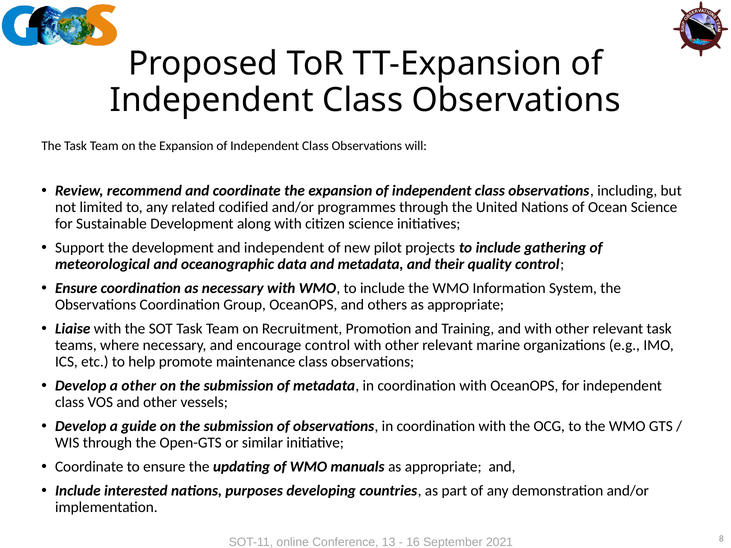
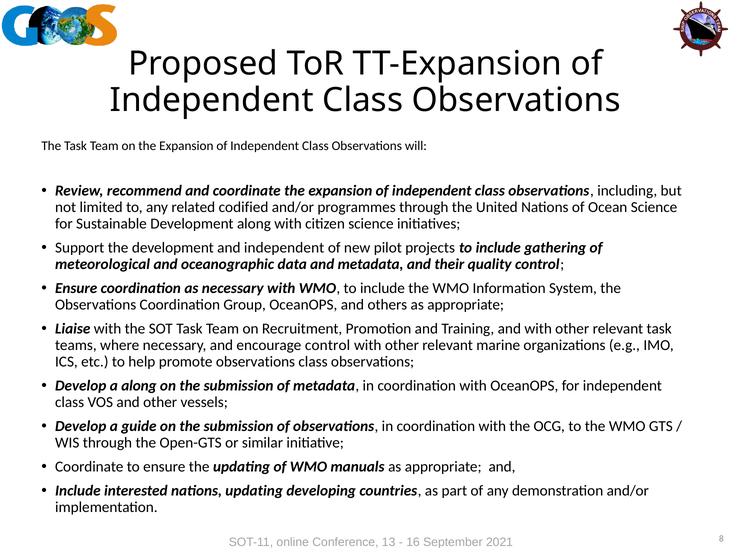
promote maintenance: maintenance -> observations
a other: other -> along
nations purposes: purposes -> updating
